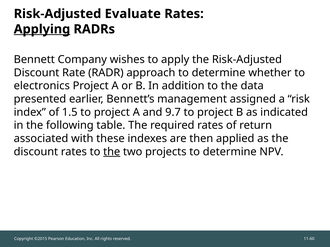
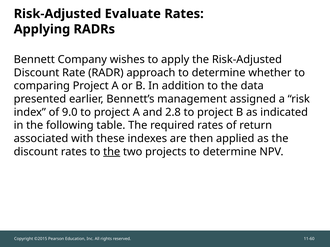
Applying underline: present -> none
electronics: electronics -> comparing
1.5: 1.5 -> 9.0
9.7: 9.7 -> 2.8
